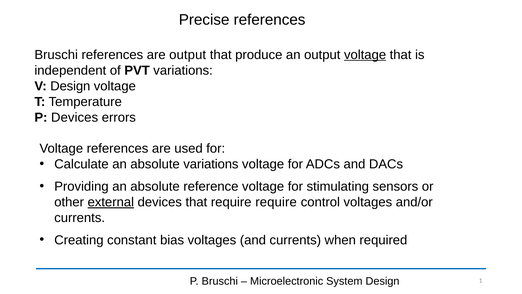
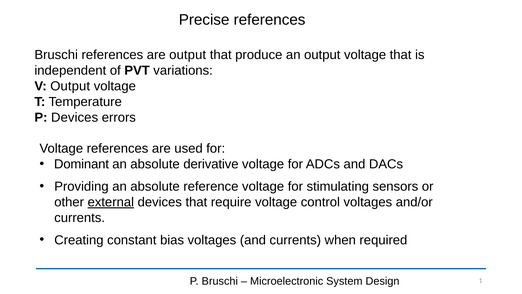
voltage at (365, 55) underline: present -> none
V Design: Design -> Output
Calculate: Calculate -> Dominant
absolute variations: variations -> derivative
require require: require -> voltage
